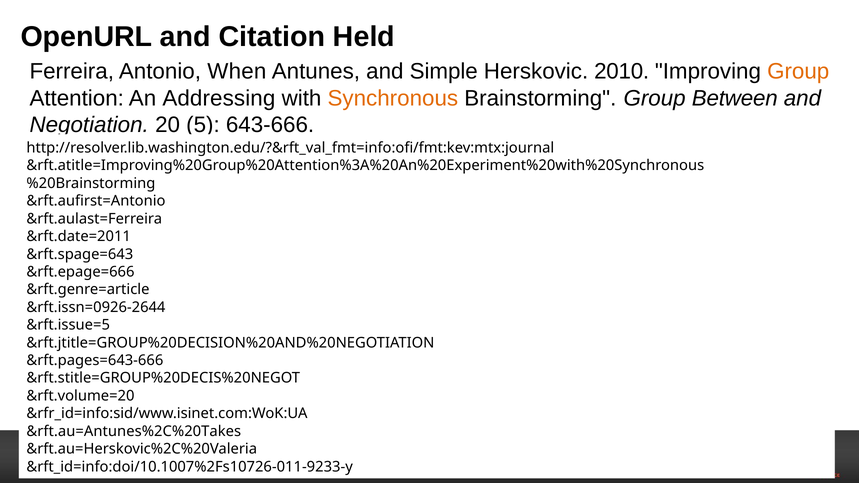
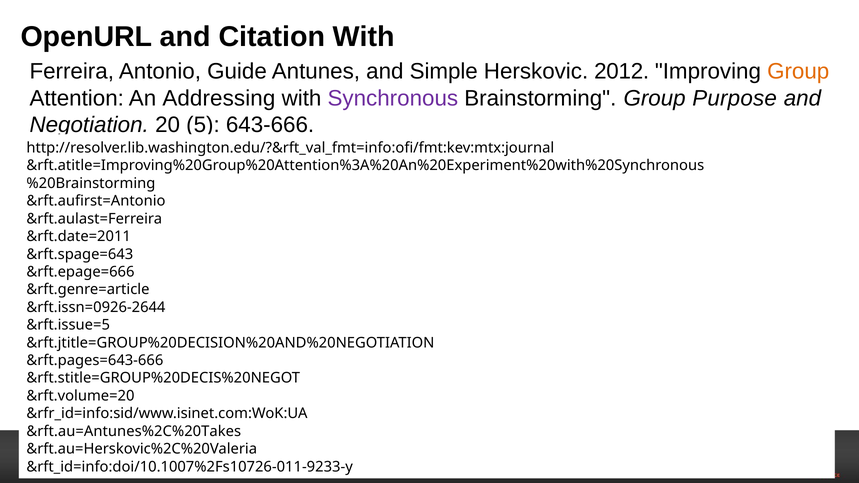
Citation Held: Held -> With
When: When -> Guide
2010: 2010 -> 2012
Synchronous colour: orange -> purple
Between: Between -> Purpose
